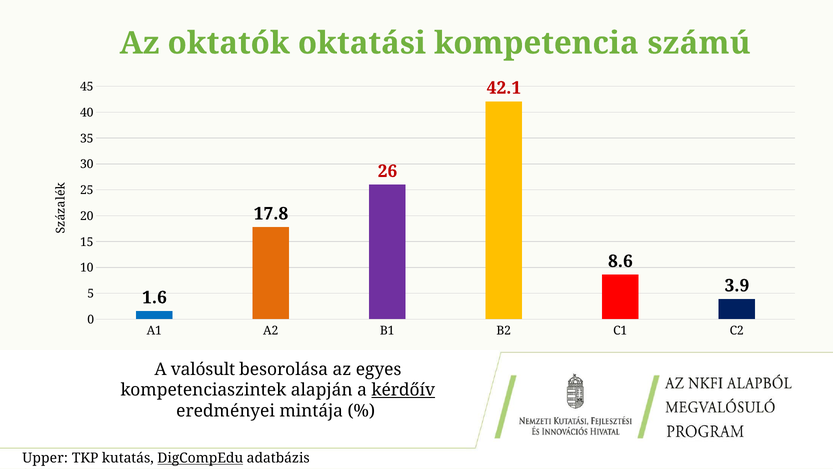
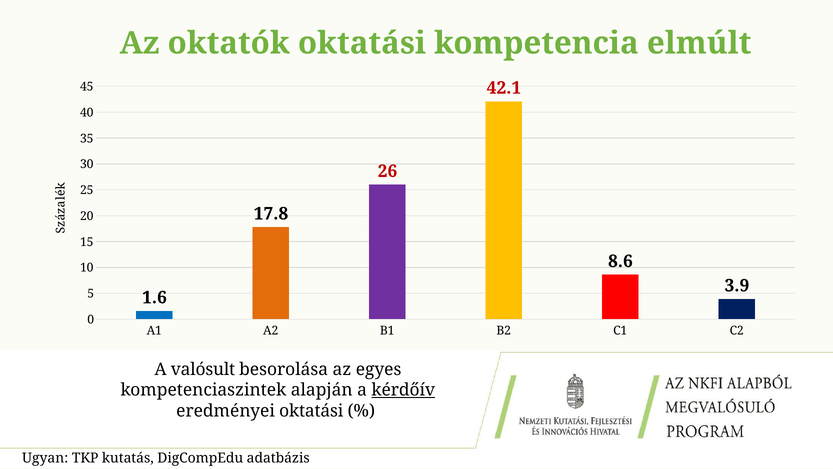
számú: számú -> elmúlt
eredményei mintája: mintája -> oktatási
Upper: Upper -> Ugyan
DigCompEdu underline: present -> none
